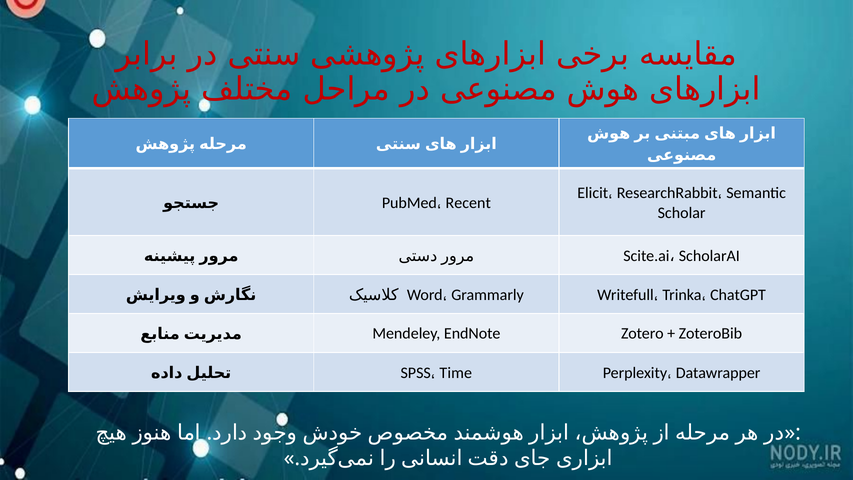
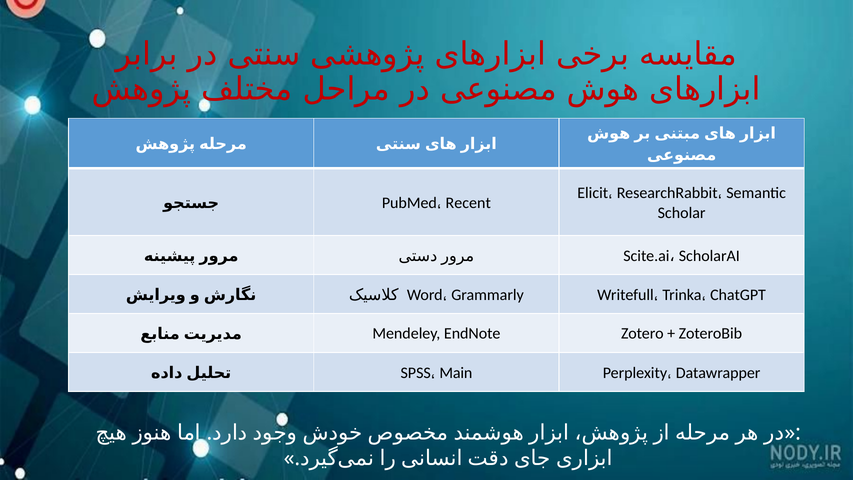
Time: Time -> Main
